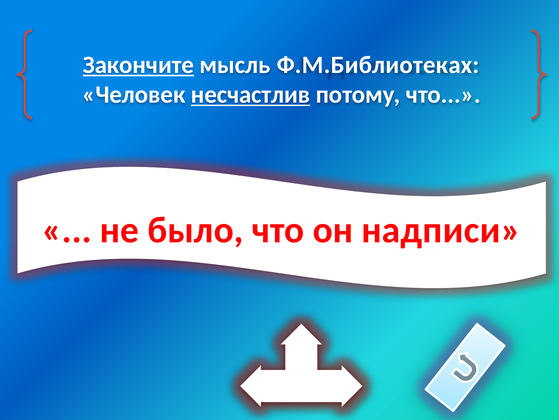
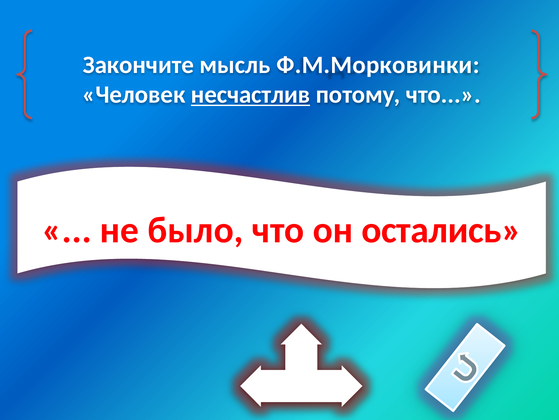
Закончите underline: present -> none
Ф.М.Библиотеках: Ф.М.Библиотеках -> Ф.М.Морковинки
надписи: надписи -> остались
